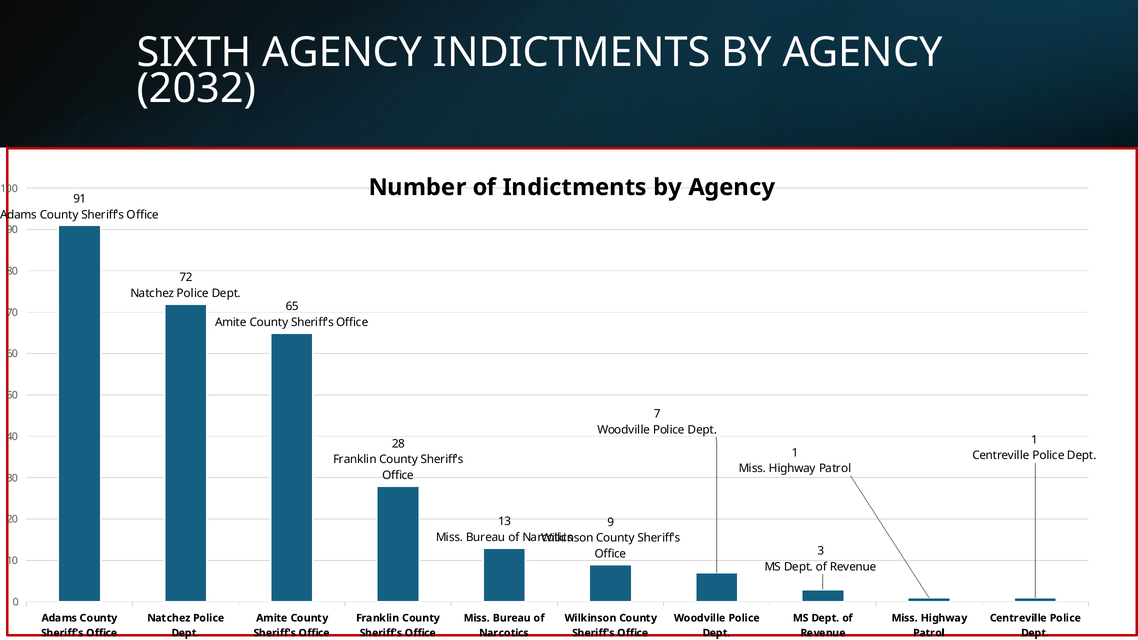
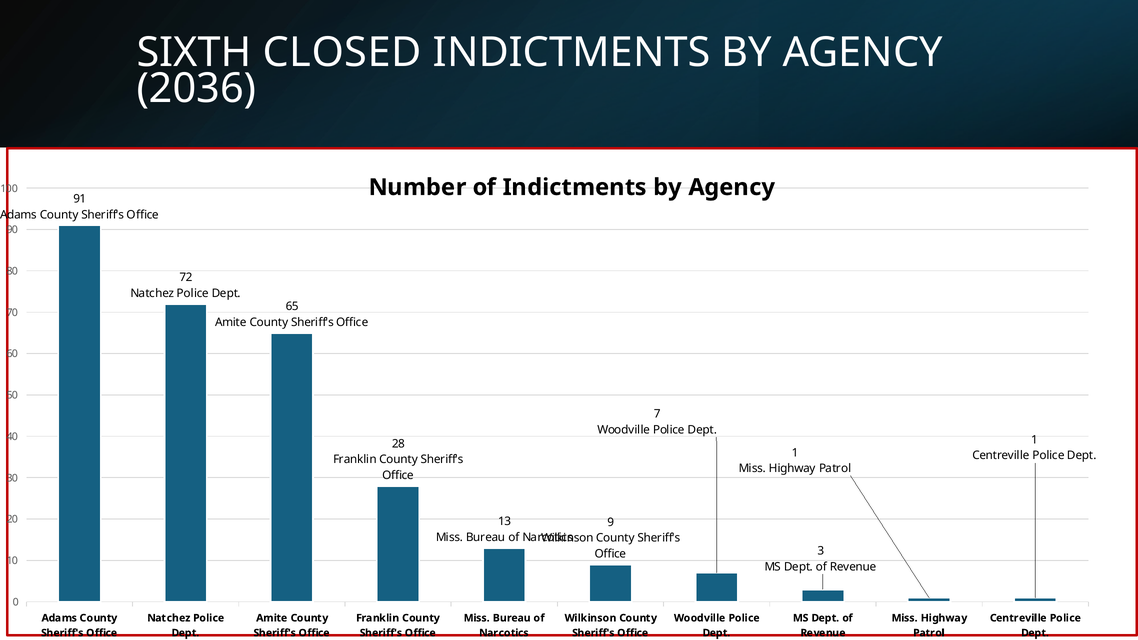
SIXTH AGENCY: AGENCY -> CLOSED
2032: 2032 -> 2036
